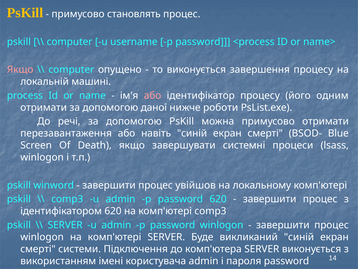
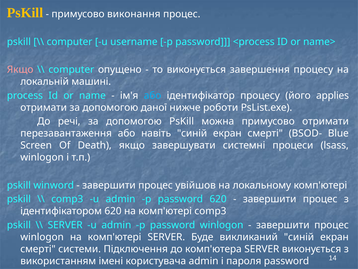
становлять: становлять -> виконання
або at (152, 95) colour: pink -> light blue
одним: одним -> applies
